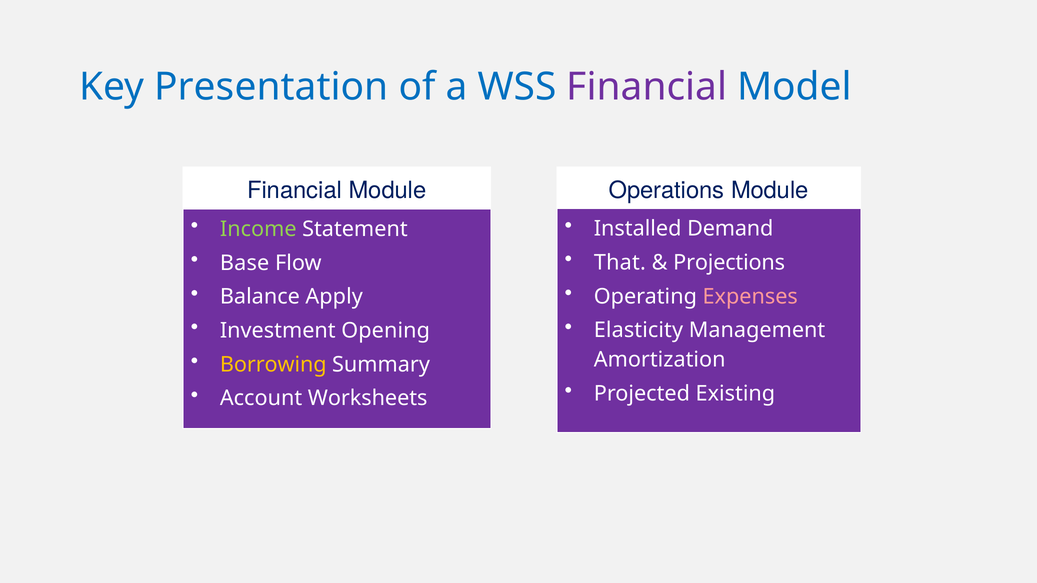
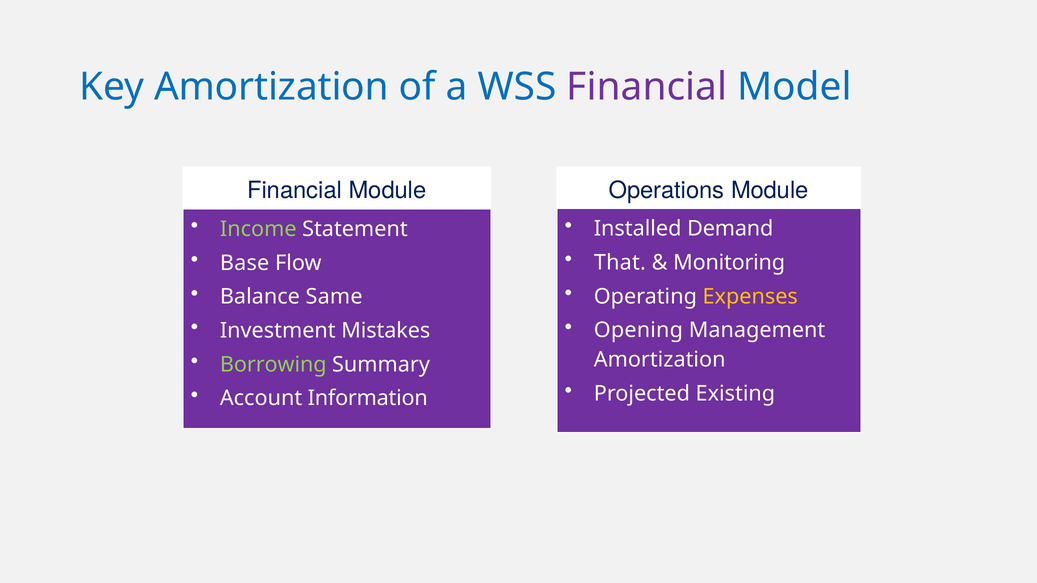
Key Presentation: Presentation -> Amortization
Projections: Projections -> Monitoring
Expenses colour: pink -> yellow
Apply: Apply -> Same
Elasticity: Elasticity -> Opening
Opening: Opening -> Mistakes
Borrowing colour: yellow -> light green
Worksheets: Worksheets -> Information
